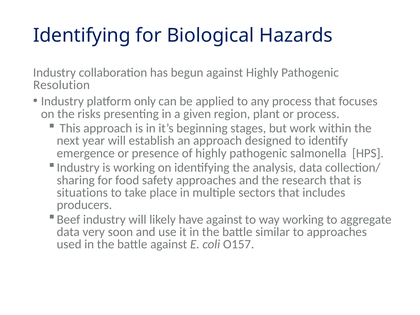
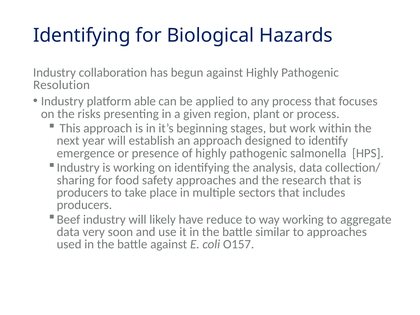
only: only -> able
situations at (82, 193): situations -> producers
have against: against -> reduce
